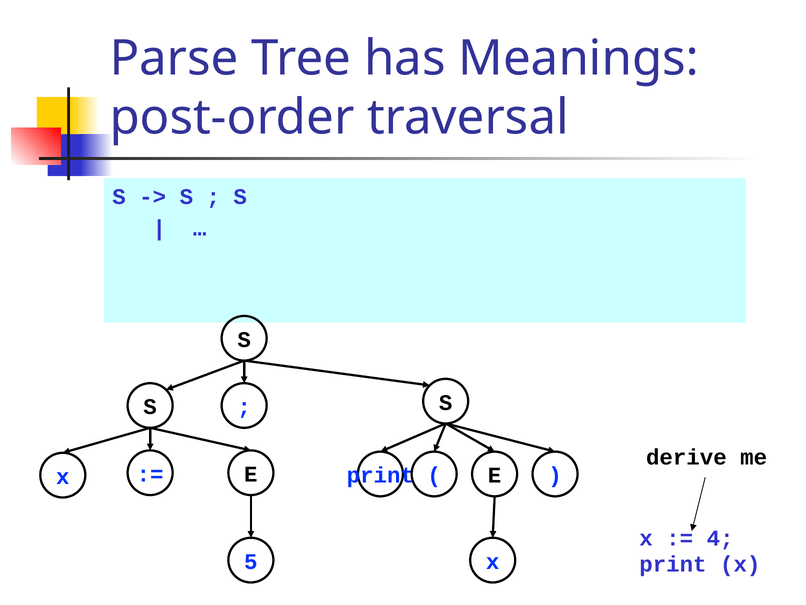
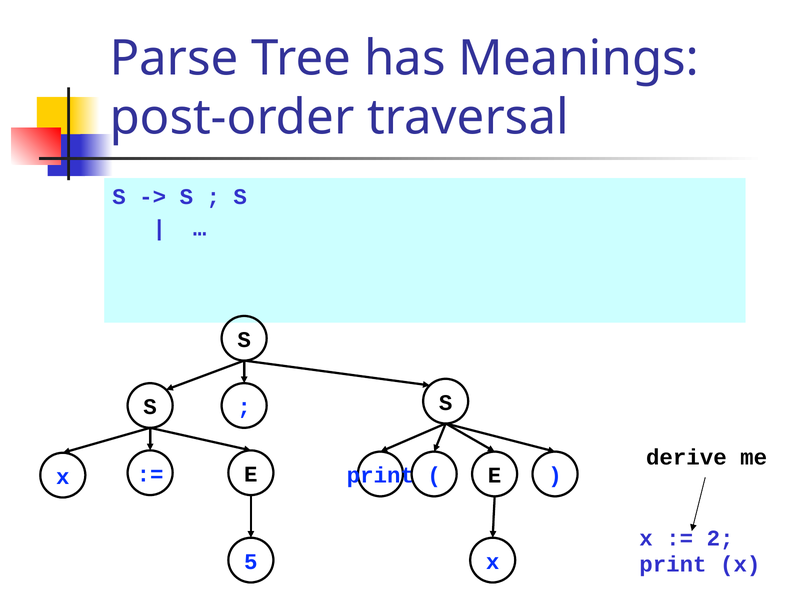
4: 4 -> 2
